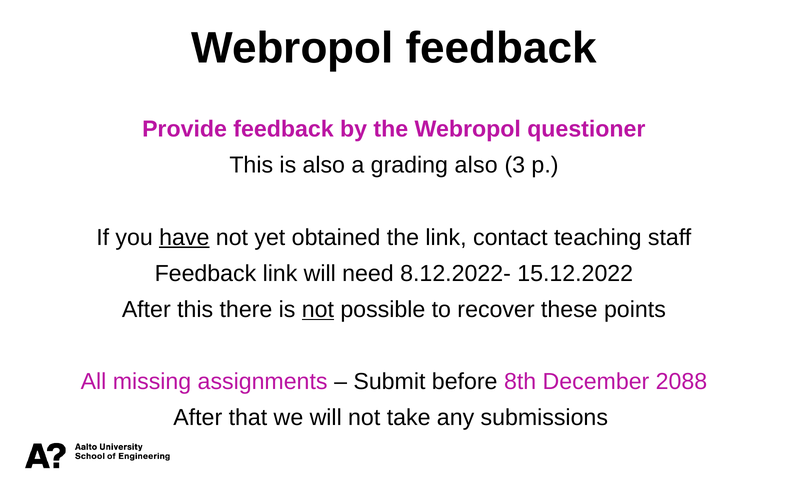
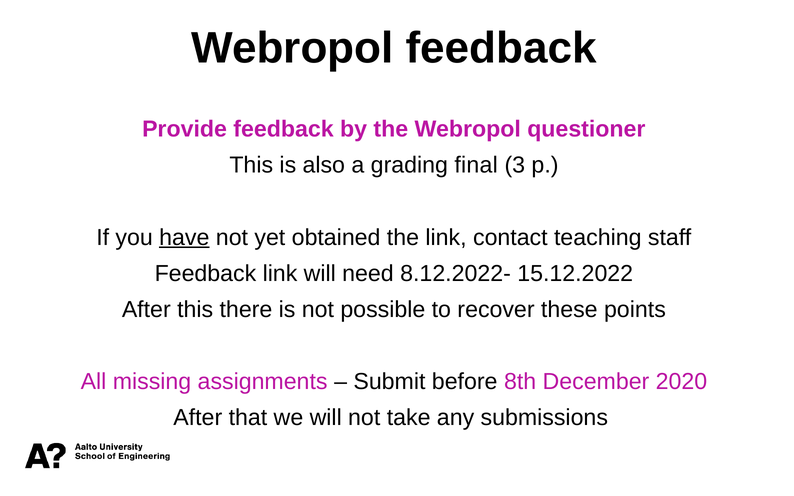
grading also: also -> final
not at (318, 310) underline: present -> none
2088: 2088 -> 2020
